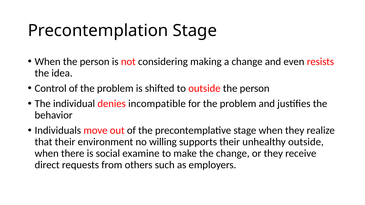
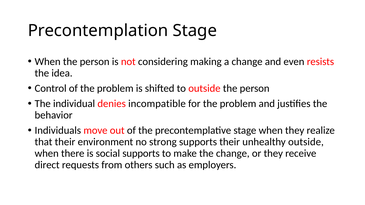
willing: willing -> strong
social examine: examine -> supports
